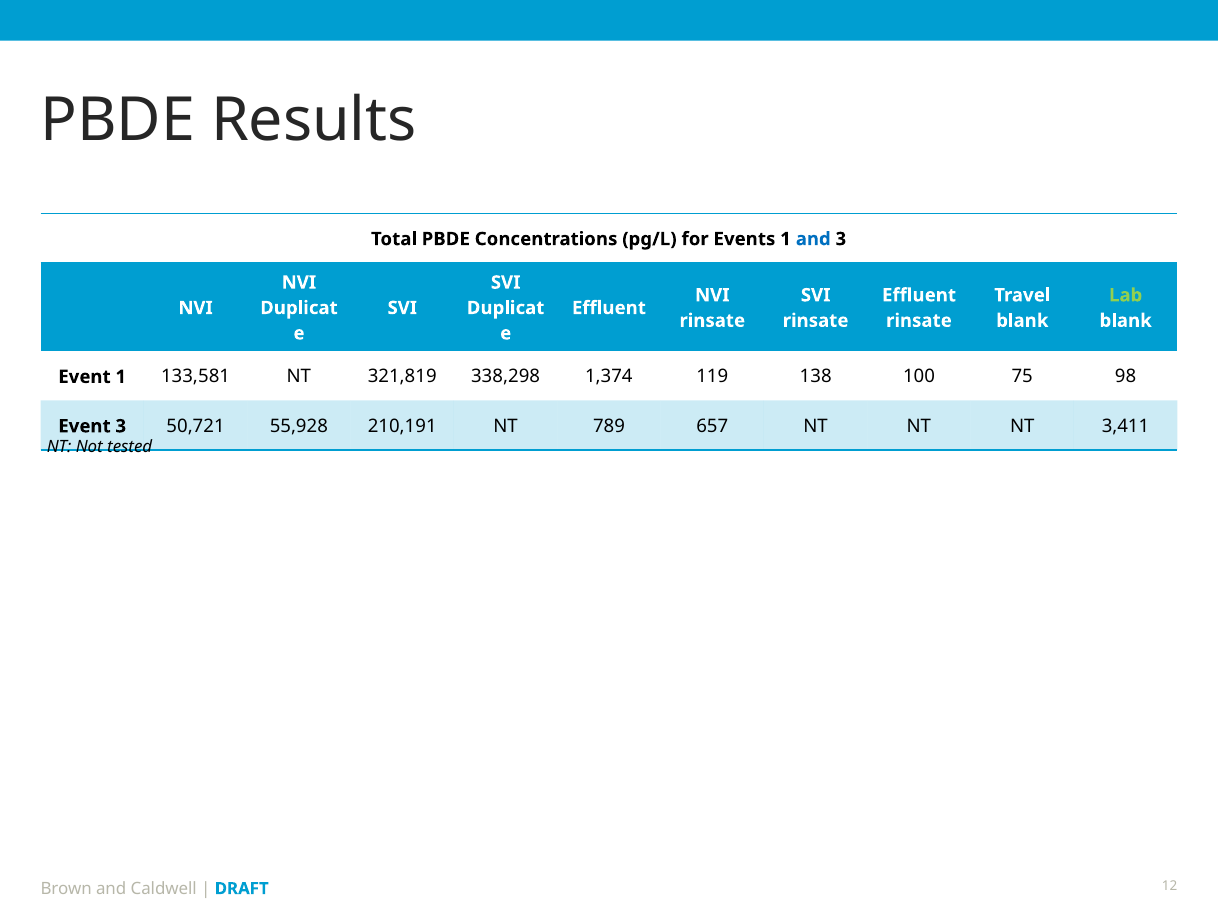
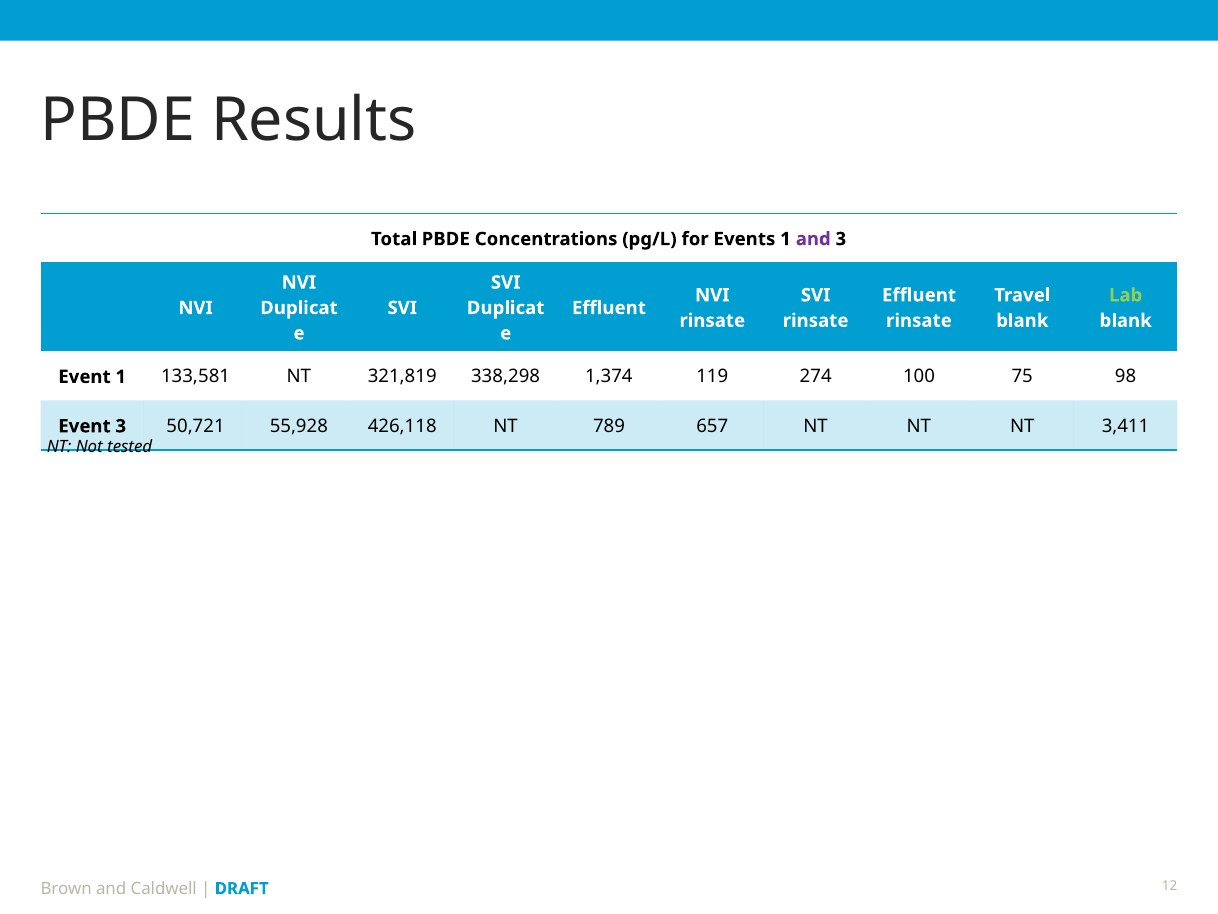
and at (813, 239) colour: blue -> purple
138: 138 -> 274
210,191: 210,191 -> 426,118
